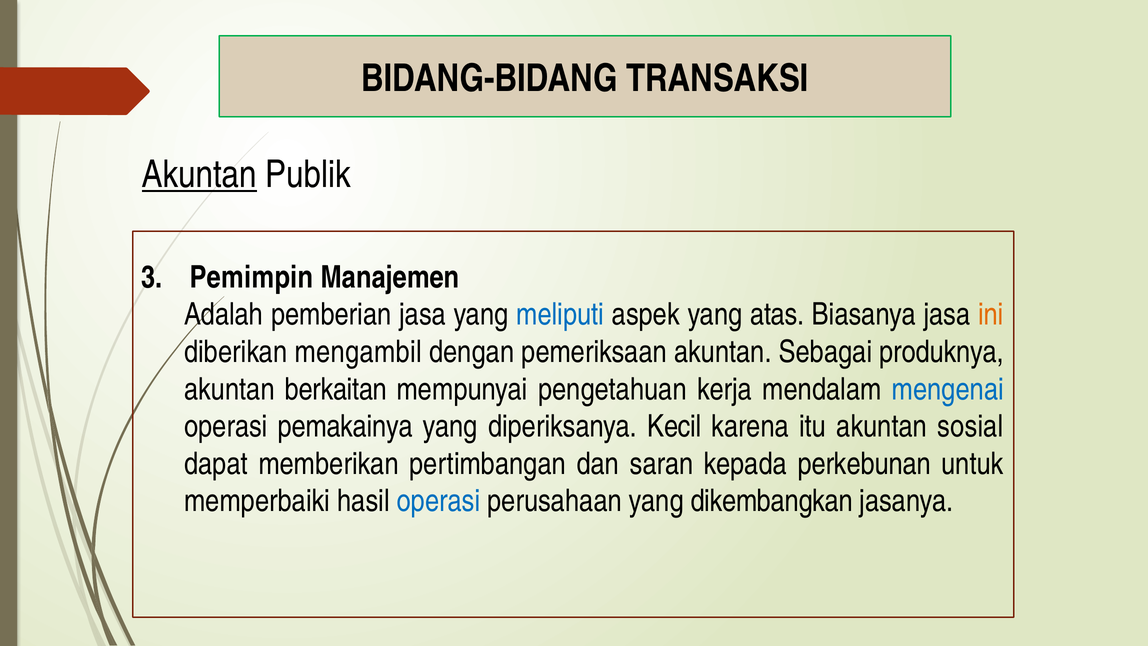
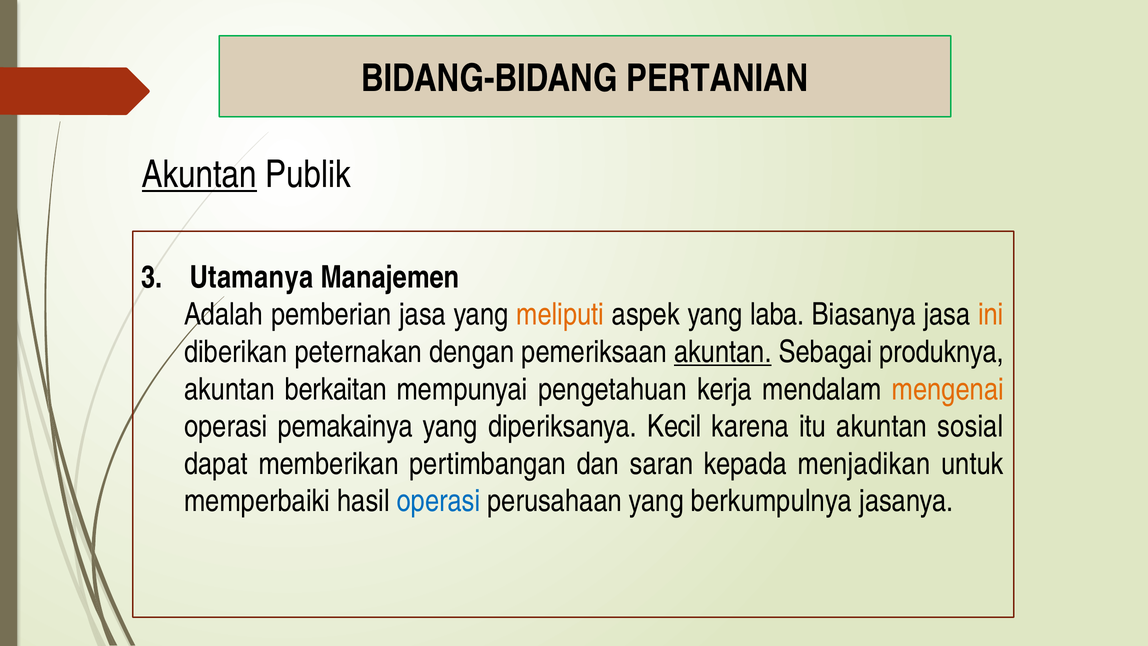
TRANSAKSI: TRANSAKSI -> PERTANIAN
Pemimpin: Pemimpin -> Utamanya
meliputi colour: blue -> orange
atas: atas -> laba
mengambil: mengambil -> peternakan
akuntan at (723, 352) underline: none -> present
mengenai colour: blue -> orange
perkebunan: perkebunan -> menjadikan
dikembangkan: dikembangkan -> berkumpulnya
